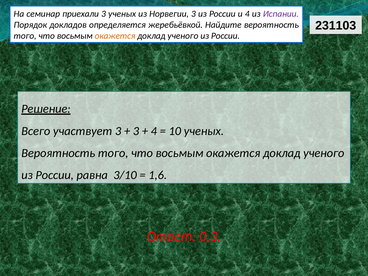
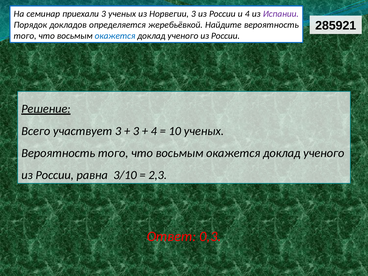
231103: 231103 -> 285921
окажется at (115, 36) colour: orange -> blue
1,6: 1,6 -> 2,3
